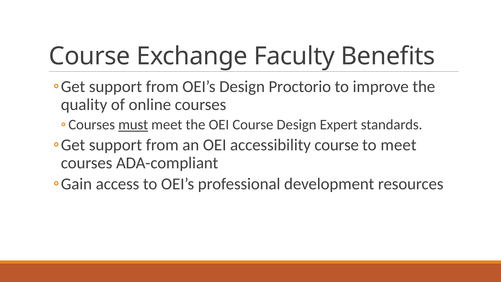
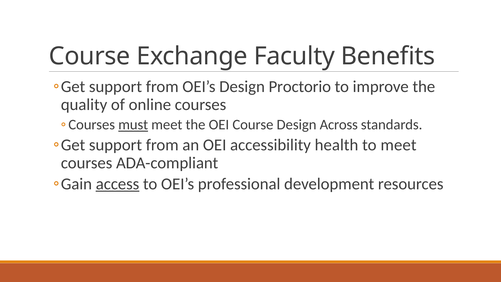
Expert: Expert -> Across
accessibility course: course -> health
access underline: none -> present
